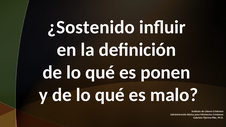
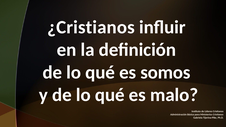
¿Sostenido: ¿Sostenido -> ¿Cristianos
ponen: ponen -> somos
